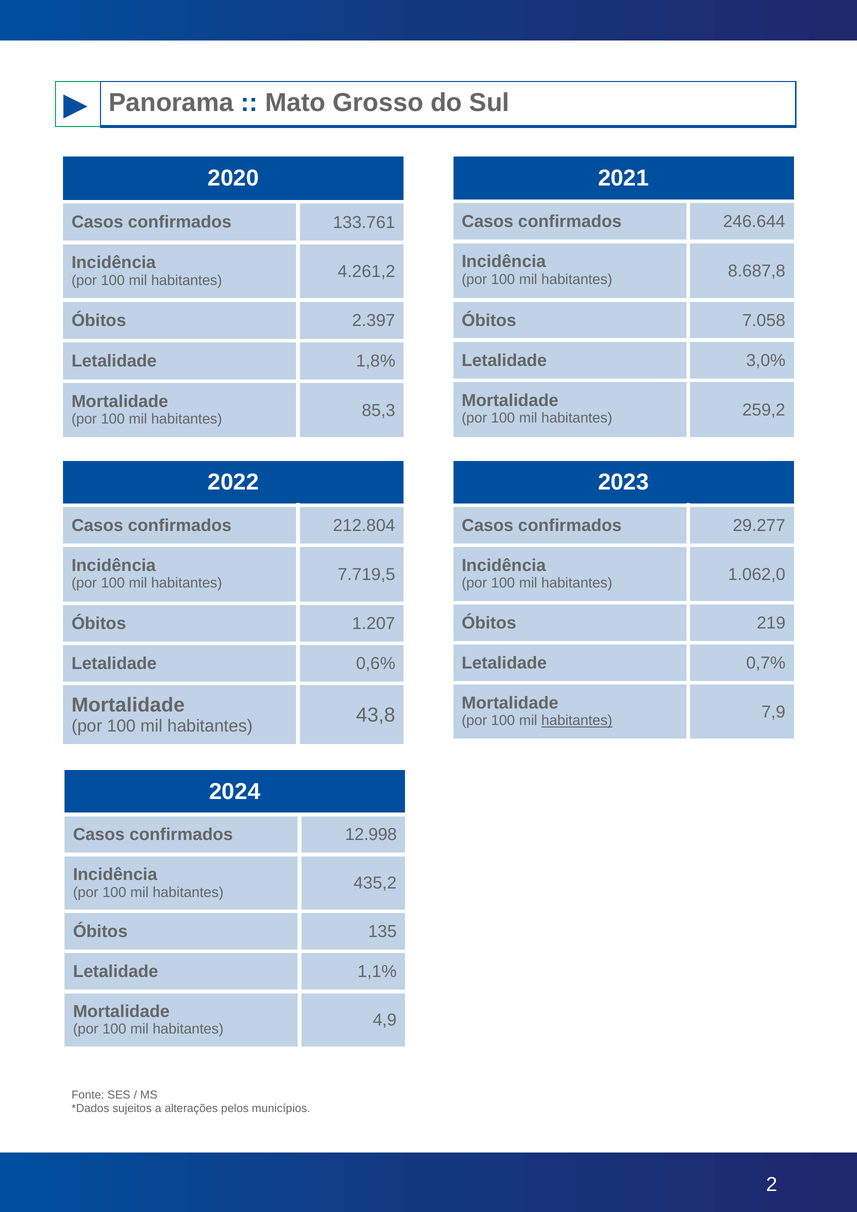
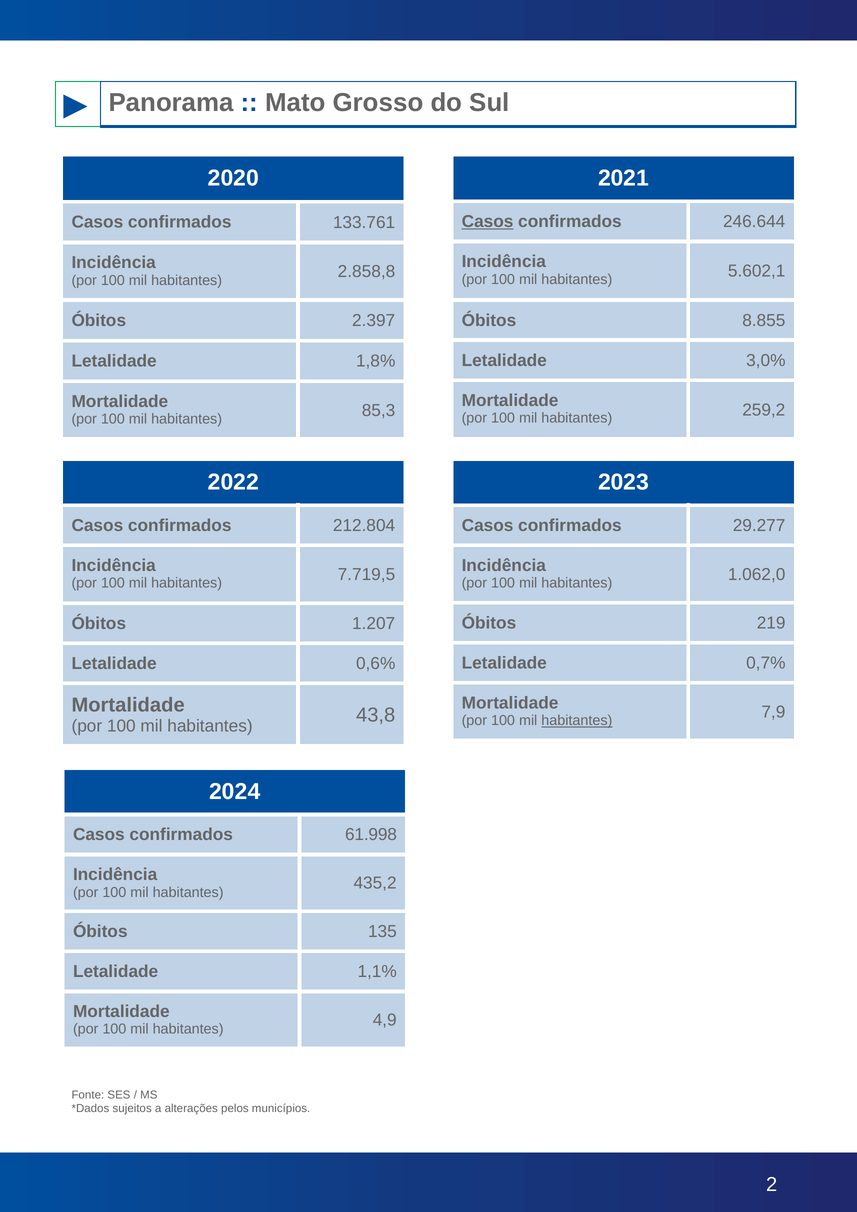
Casos at (488, 222) underline: none -> present
8.687,8: 8.687,8 -> 5.602,1
4.261,2: 4.261,2 -> 2.858,8
7.058: 7.058 -> 8.855
12.998: 12.998 -> 61.998
